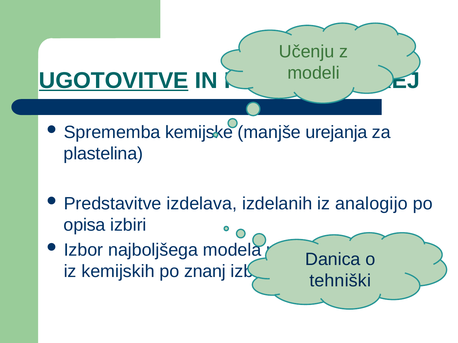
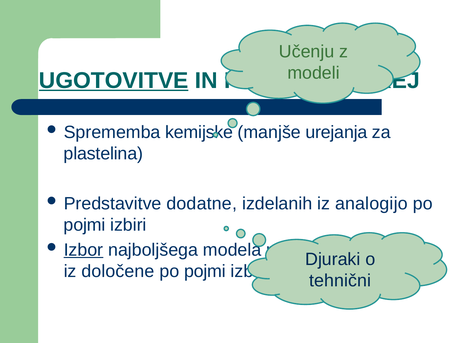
izdelava: izdelava -> dodatne
opisa at (85, 225): opisa -> pojmi
Izbor underline: none -> present
Danica: Danica -> Djuraki
kemijskih: kemijskih -> določene
znanj at (205, 272): znanj -> pojmi
tehniški: tehniški -> tehnični
